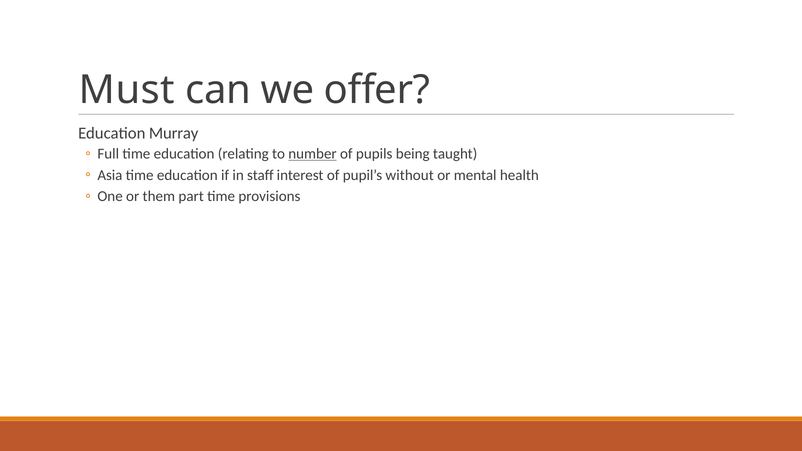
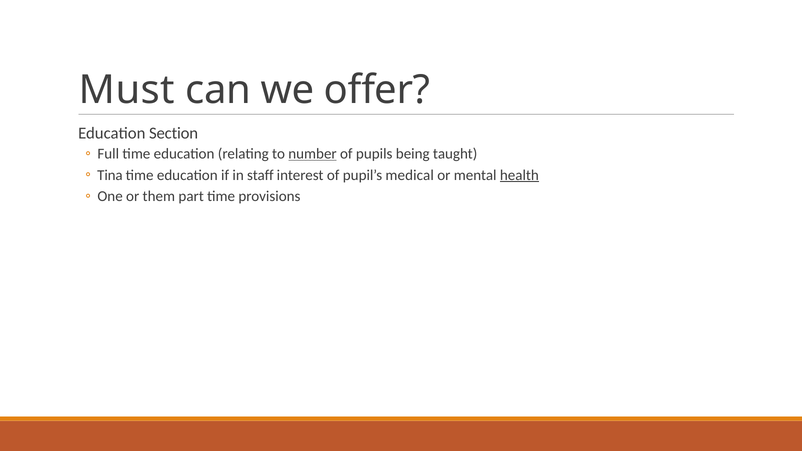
Murray: Murray -> Section
Asia: Asia -> Tina
without: without -> medical
health underline: none -> present
